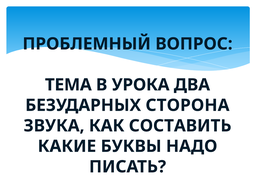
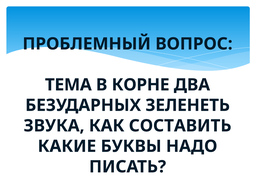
УРОКА: УРОКА -> КОРНЕ
СТОРОНА: СТОРОНА -> ЗЕЛЕНЕТЬ
